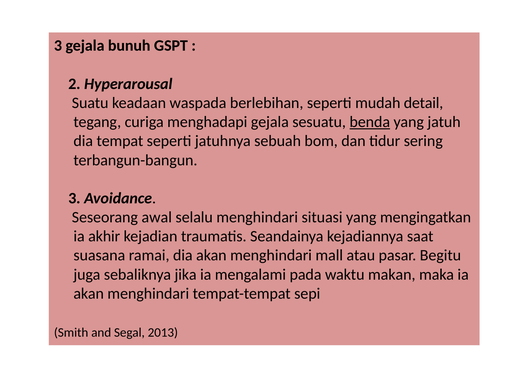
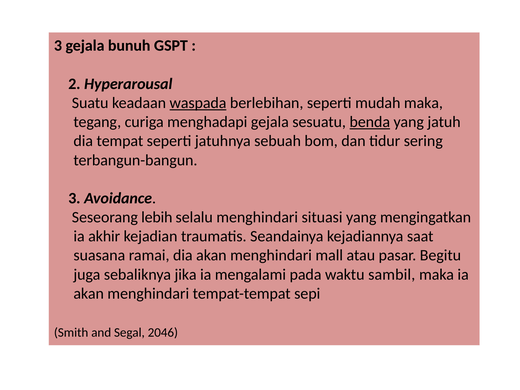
waspada underline: none -> present
mudah detail: detail -> maka
awal: awal -> lebih
makan: makan -> sambil
2013: 2013 -> 2046
